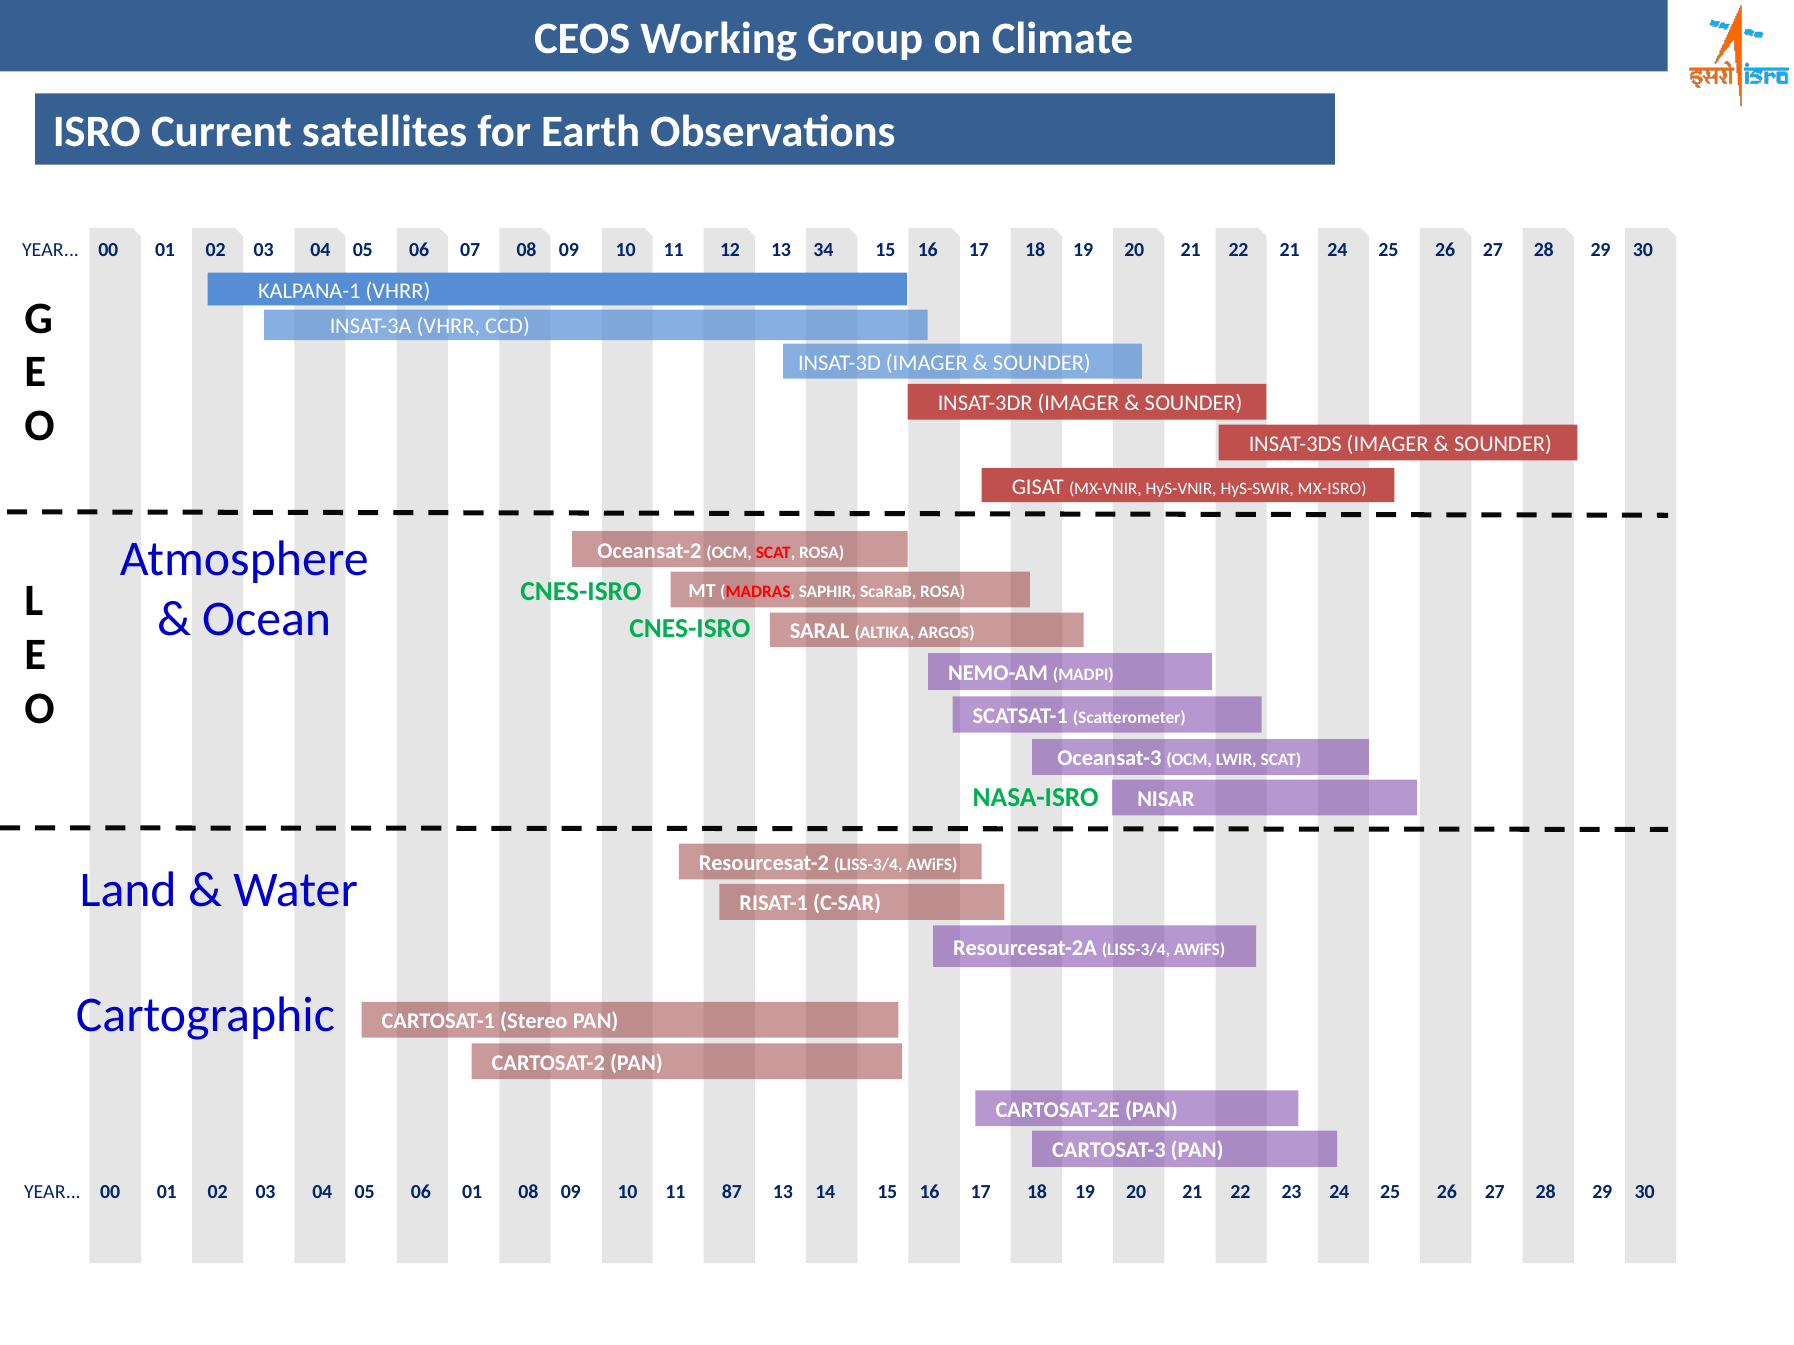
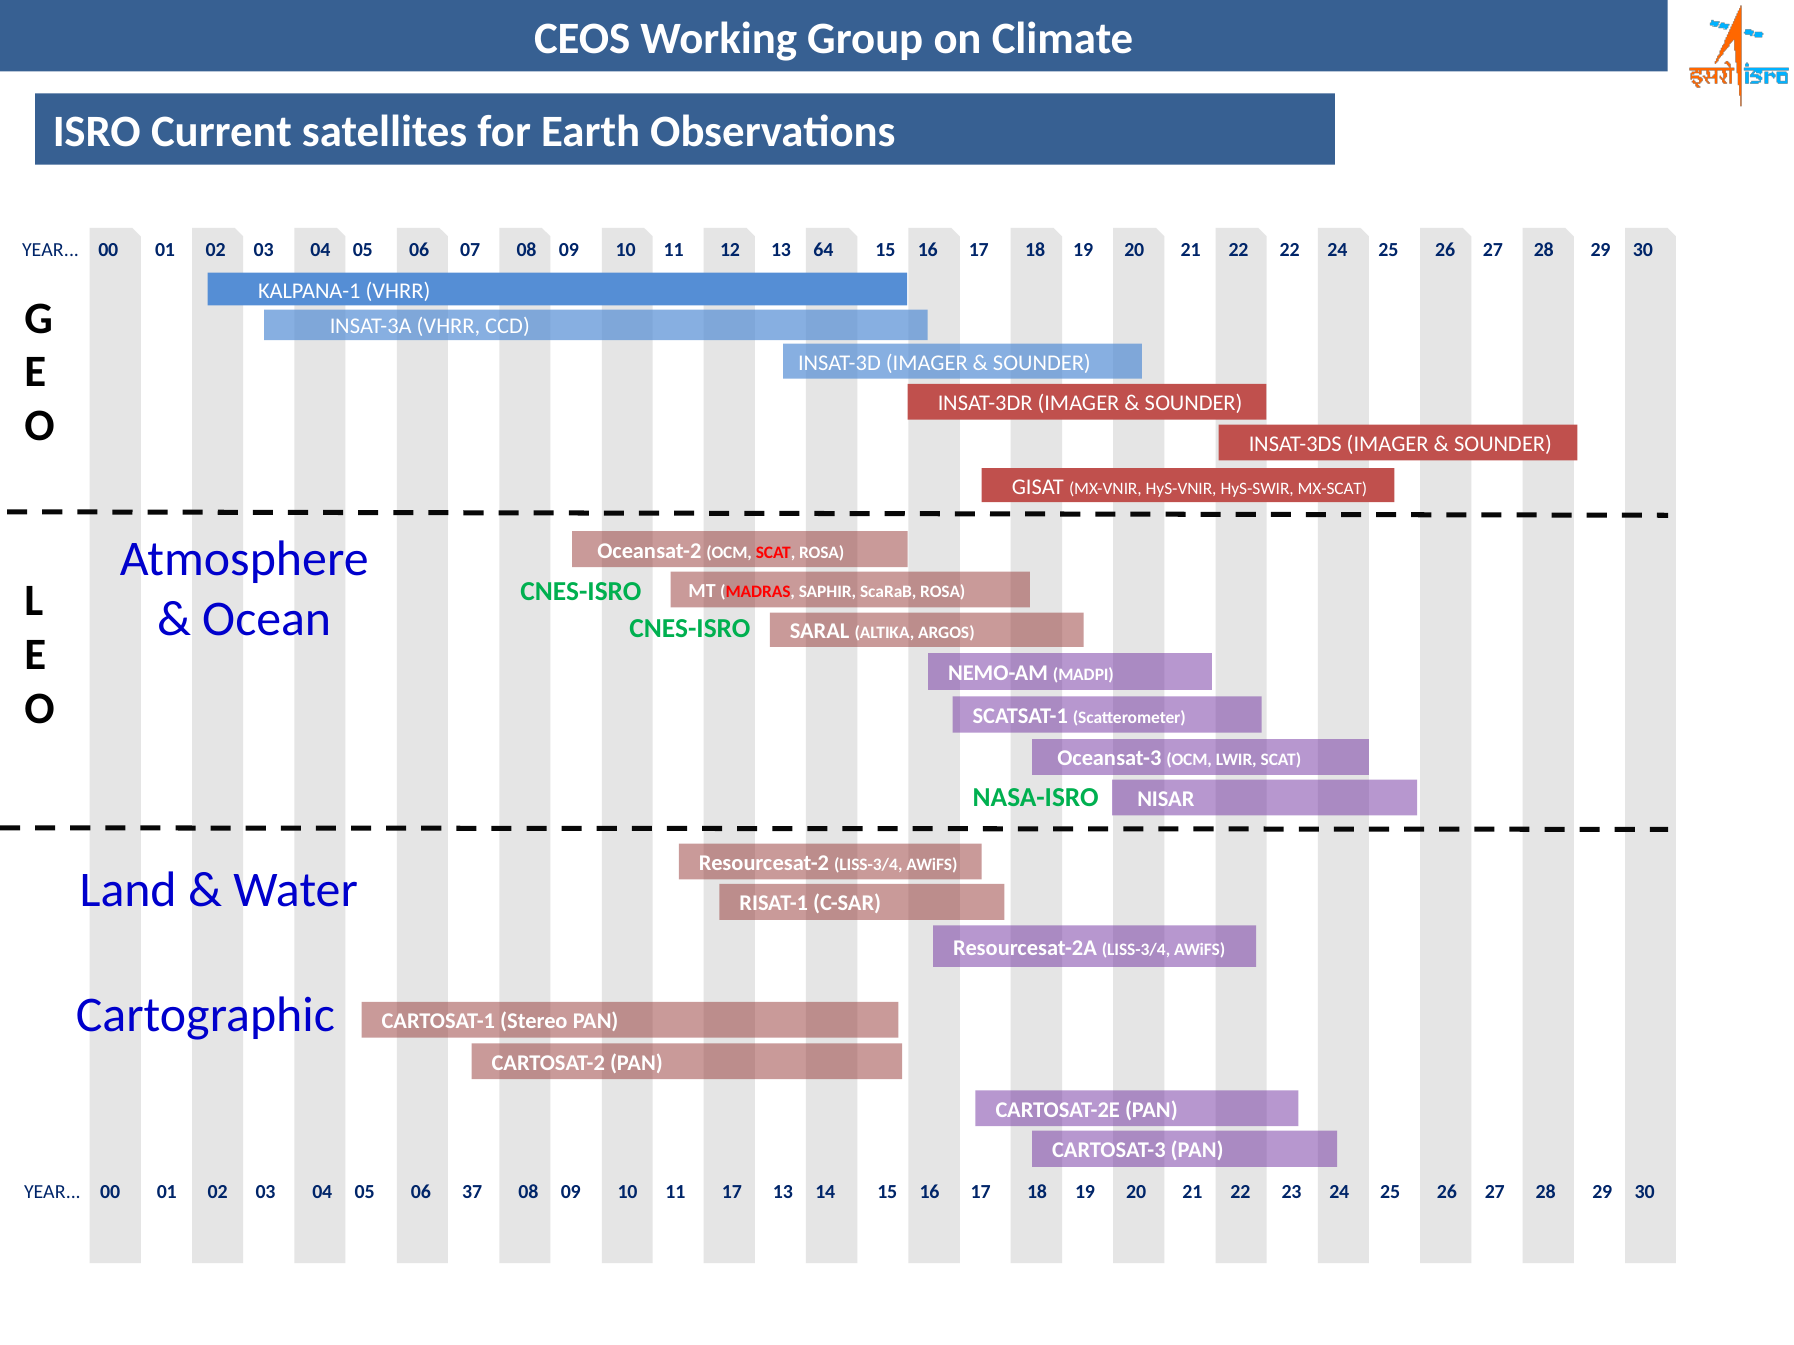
34: 34 -> 64
22 21: 21 -> 22
MX-ISRO: MX-ISRO -> MX-SCAT
06 01: 01 -> 37
11 87: 87 -> 17
